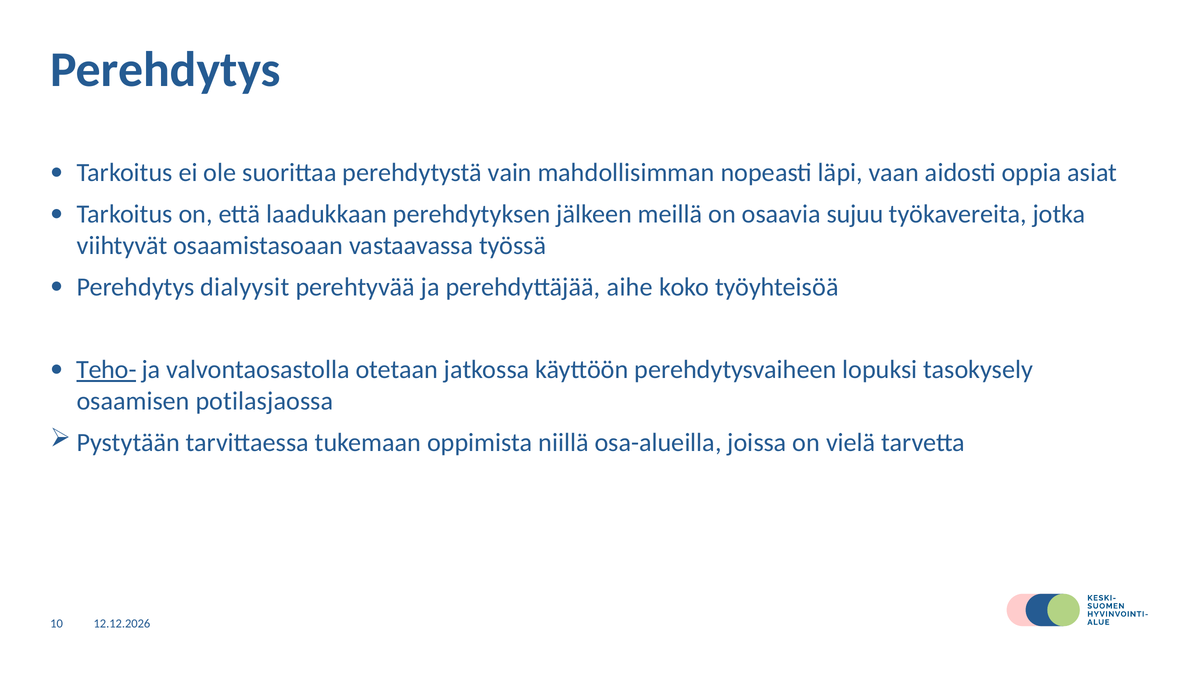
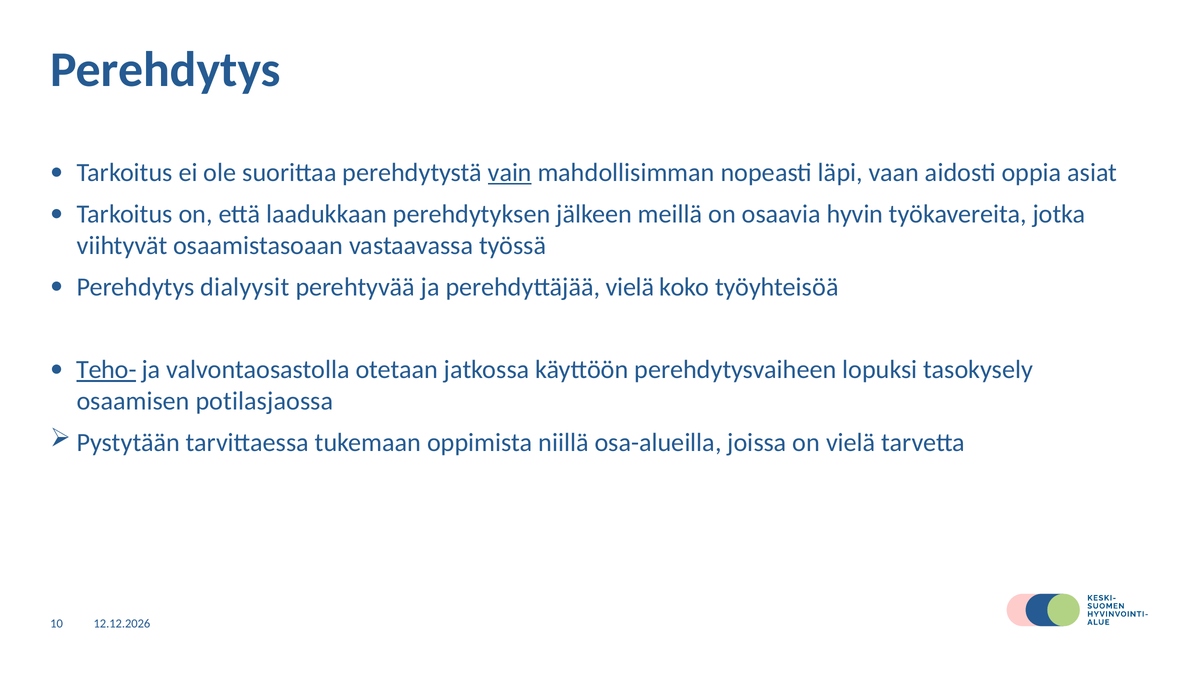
vain underline: none -> present
sujuu: sujuu -> hyvin
perehdyttäjää aihe: aihe -> vielä
